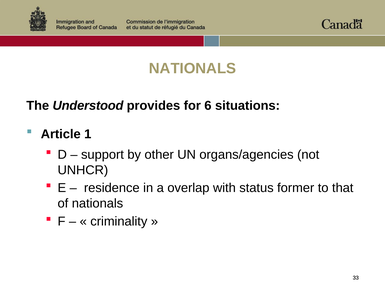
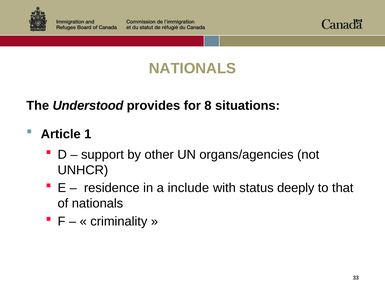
6: 6 -> 8
overlap: overlap -> include
former: former -> deeply
